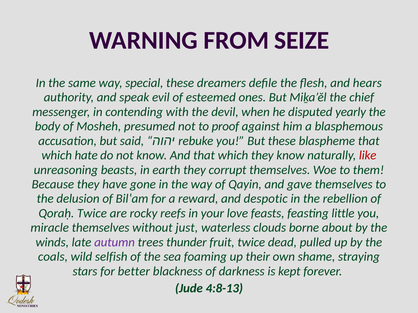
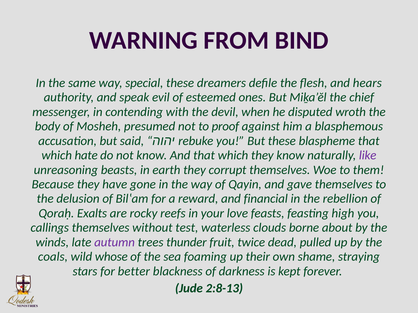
SEIZE: SEIZE -> BIND
yearly: yearly -> wroth
like colour: red -> purple
despotic: despotic -> financial
Qoraḥ Twice: Twice -> Exalts
little: little -> high
miracle: miracle -> callings
just: just -> test
selfish: selfish -> whose
4:8-13: 4:8-13 -> 2:8-13
